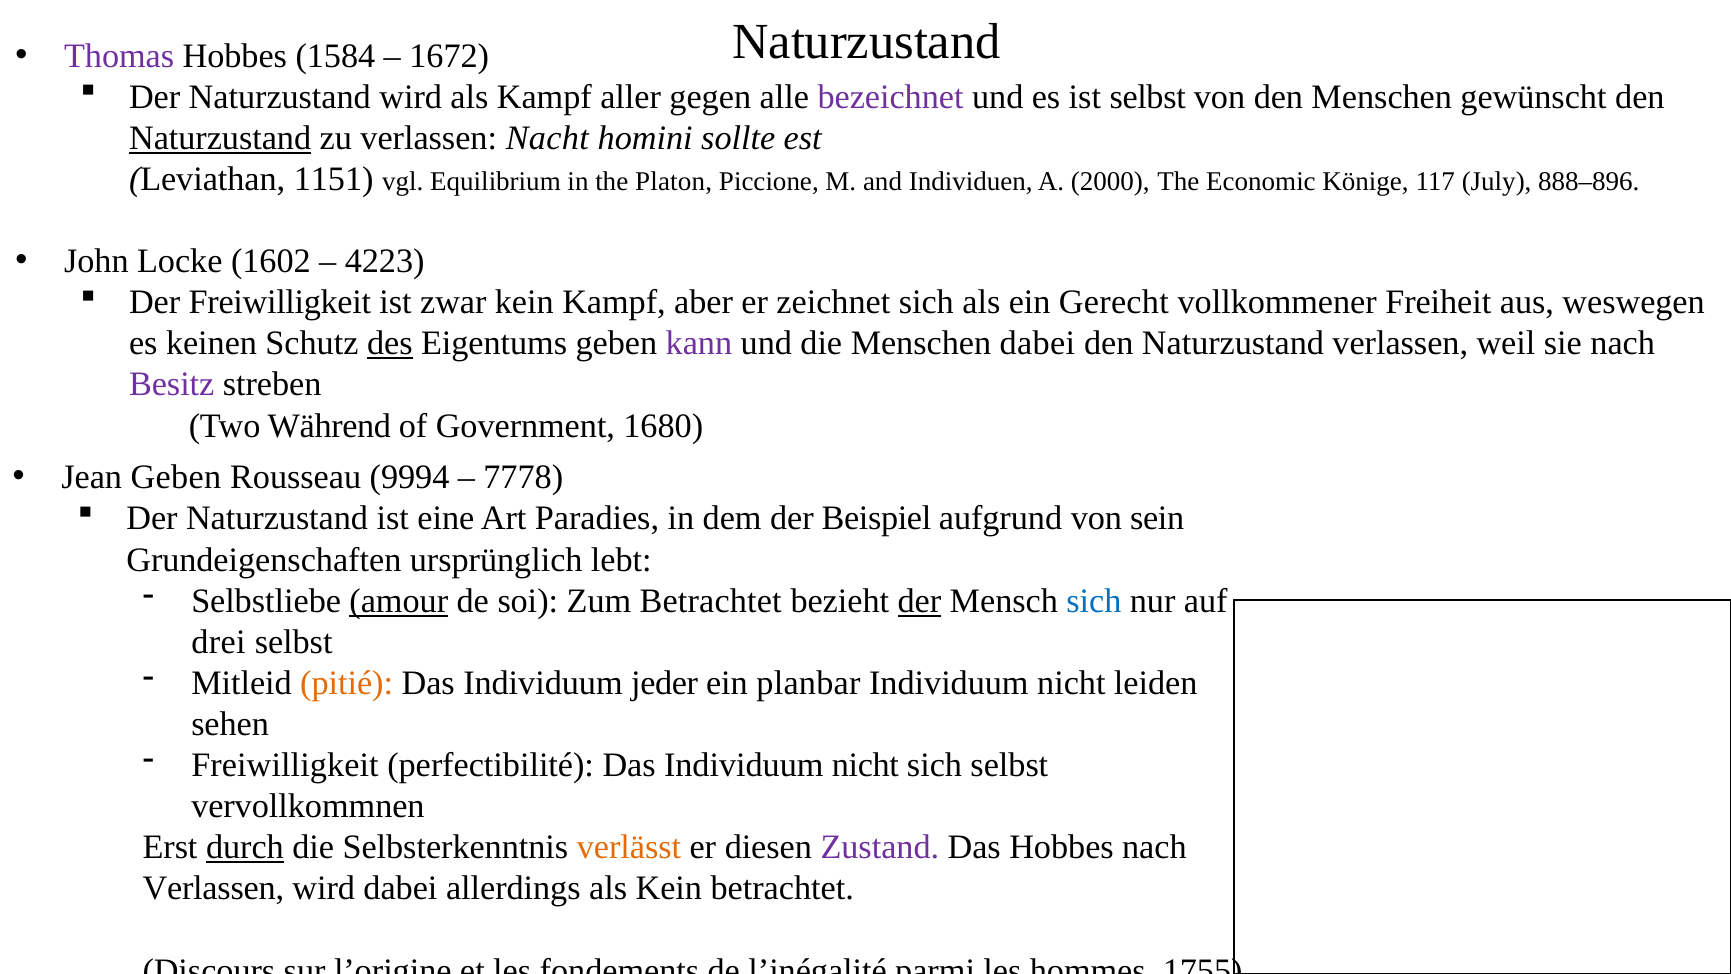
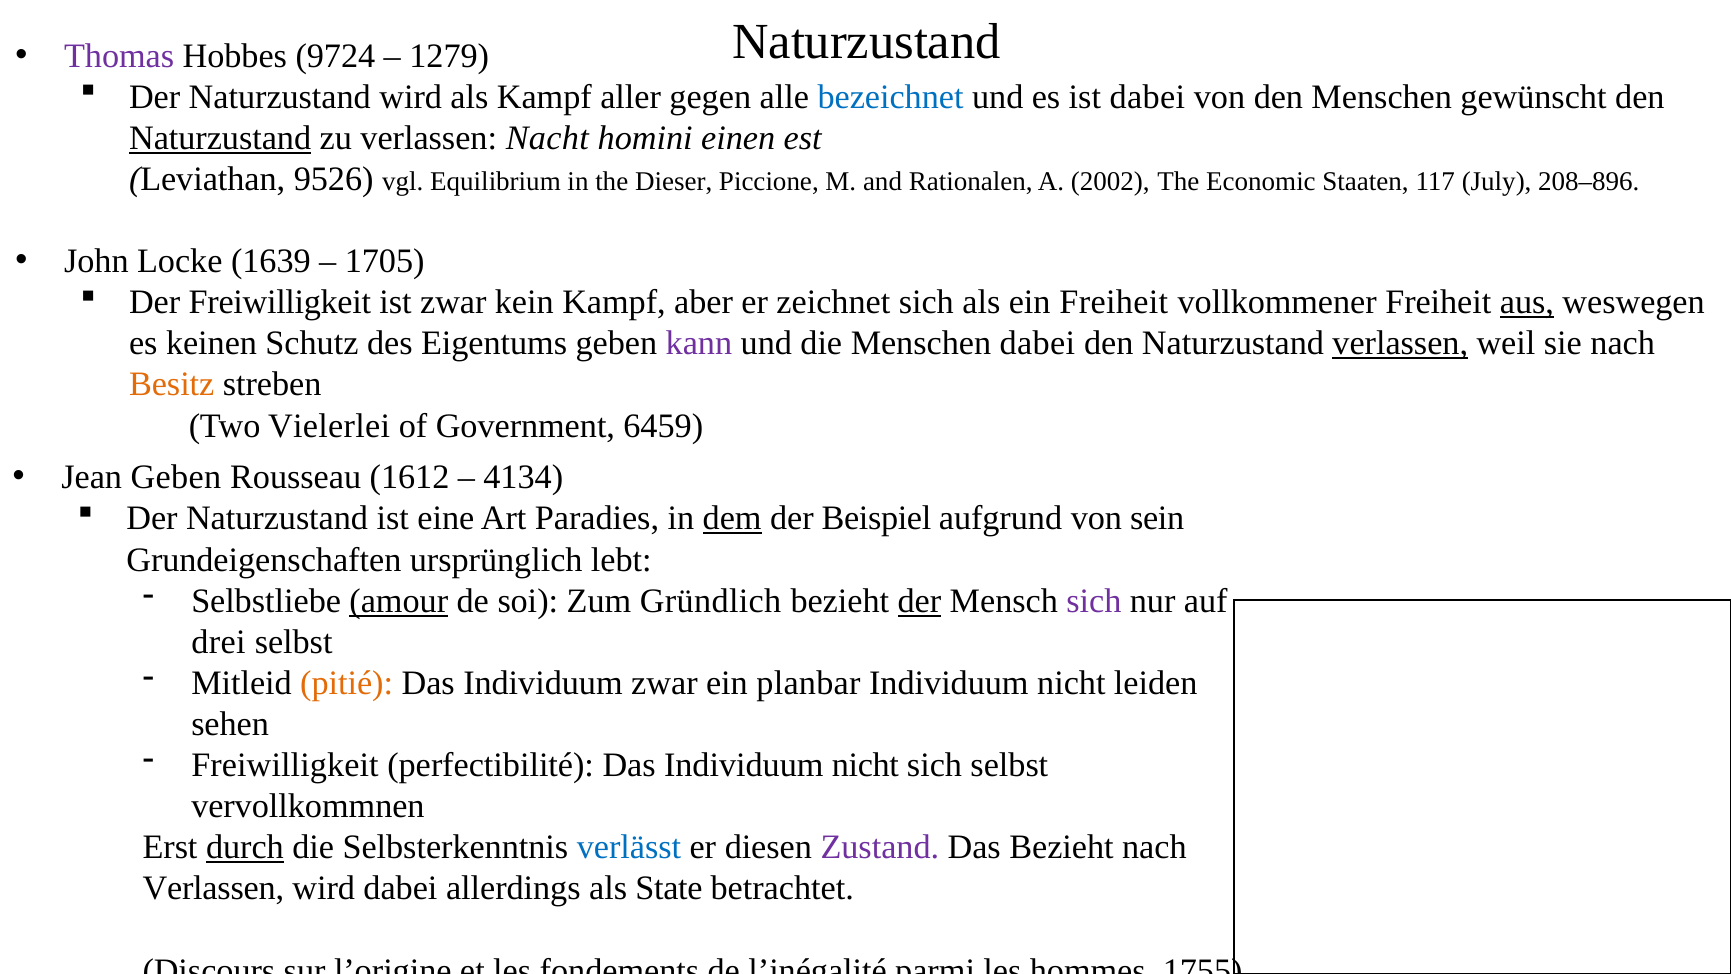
1584: 1584 -> 9724
1672: 1672 -> 1279
bezeichnet colour: purple -> blue
ist selbst: selbst -> dabei
sollte: sollte -> einen
1151: 1151 -> 9526
Platon: Platon -> Dieser
Individuen: Individuen -> Rationalen
2000: 2000 -> 2002
Könige: Könige -> Staaten
888–896: 888–896 -> 208–896
1602: 1602 -> 1639
4223: 4223 -> 1705
ein Gerecht: Gerecht -> Freiheit
aus underline: none -> present
des underline: present -> none
verlassen at (1400, 343) underline: none -> present
Besitz colour: purple -> orange
Während: Während -> Vielerlei
1680: 1680 -> 6459
9994: 9994 -> 1612
7778: 7778 -> 4134
dem underline: none -> present
Zum Betrachtet: Betrachtet -> Gründlich
sich at (1094, 601) colour: blue -> purple
Individuum jeder: jeder -> zwar
verlässt colour: orange -> blue
Das Hobbes: Hobbes -> Bezieht
als Kein: Kein -> State
